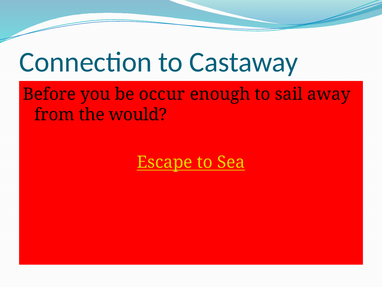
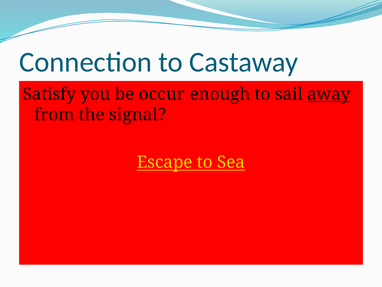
Before: Before -> Satisfy
away underline: none -> present
would: would -> signal
